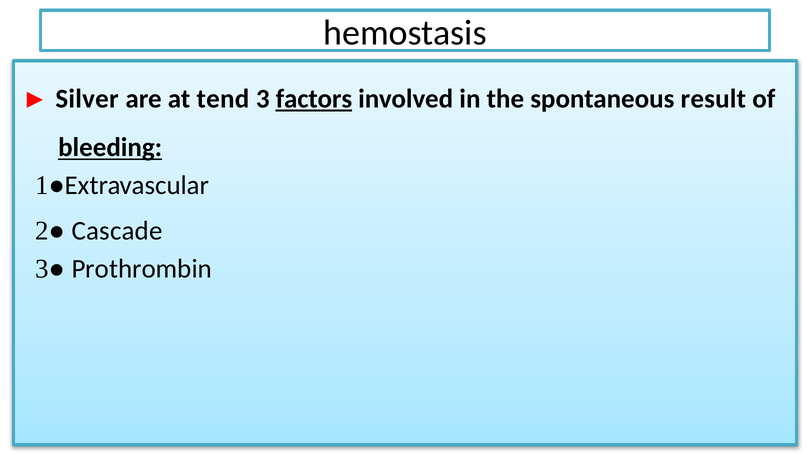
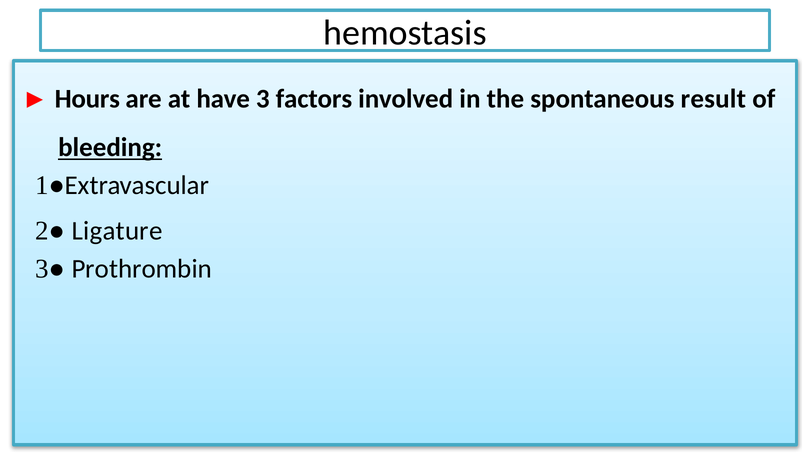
Silver: Silver -> Hours
tend: tend -> have
factors underline: present -> none
Cascade: Cascade -> Ligature
